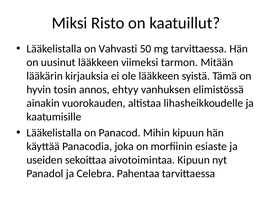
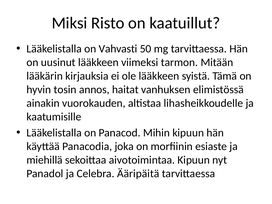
ehtyy: ehtyy -> haitat
useiden: useiden -> miehillä
Pahentaa: Pahentaa -> Ääripäitä
